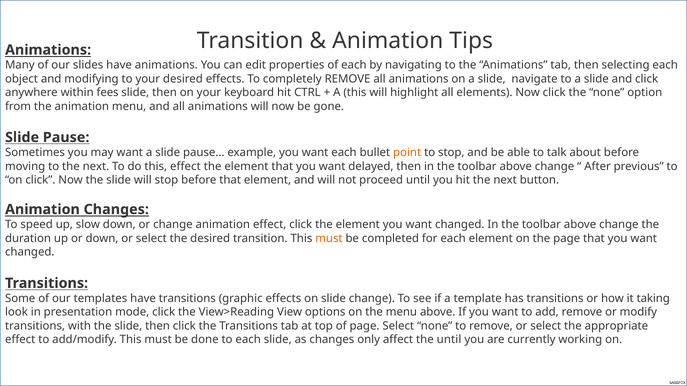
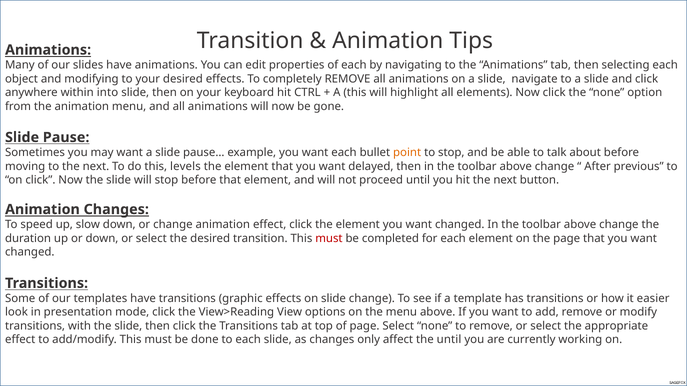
fees: fees -> into
this effect: effect -> levels
must at (329, 239) colour: orange -> red
taking: taking -> easier
